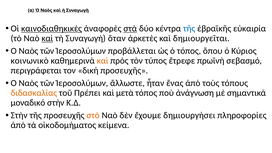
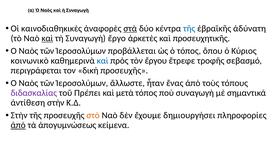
καινοδιαθηκικὲς underline: present -> none
εὐκαιρία: εὐκαιρία -> ἀδύνατη
ὅταν: ὅταν -> ἔργο
δημιουργεῖται: δημιουργεῖται -> προσευχητικῆς
καὶ at (103, 61) colour: orange -> blue
τύπος: τύπος -> ἔργου
πρωϊνὴ: πρωϊνὴ -> τροφῆς
διδασκαλίας colour: orange -> purple
ποὺ ἀνάγνωση: ἀνάγνωση -> συναγωγὴ
μοναδικό: μοναδικό -> ἀντίθεση
ἀπὸ at (18, 125) underline: none -> present
οἰκοδομήματος: οἰκοδομήματος -> ἀπογυμνώσεως
